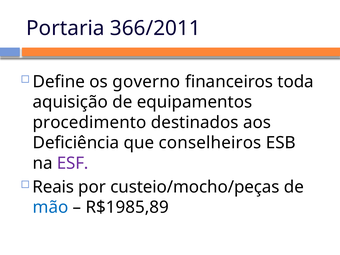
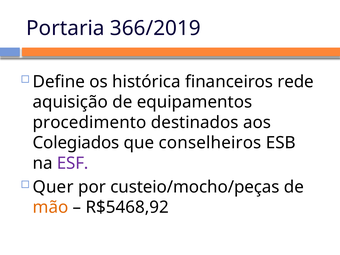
366/2011: 366/2011 -> 366/2019
governo: governo -> histórica
toda: toda -> rede
Deficiência: Deficiência -> Colegiados
Reais: Reais -> Quer
mão colour: blue -> orange
R$1985,89: R$1985,89 -> R$5468,92
